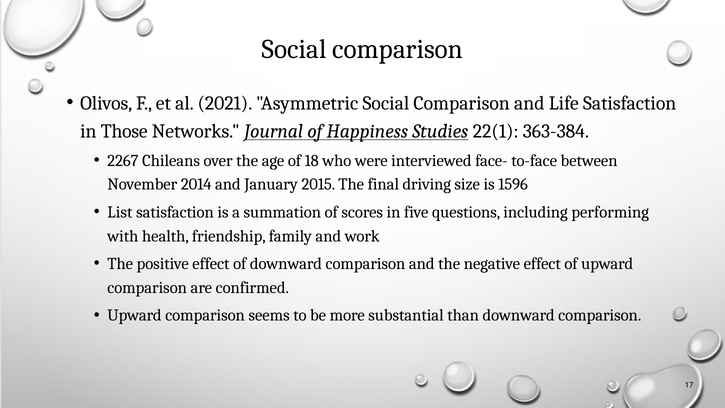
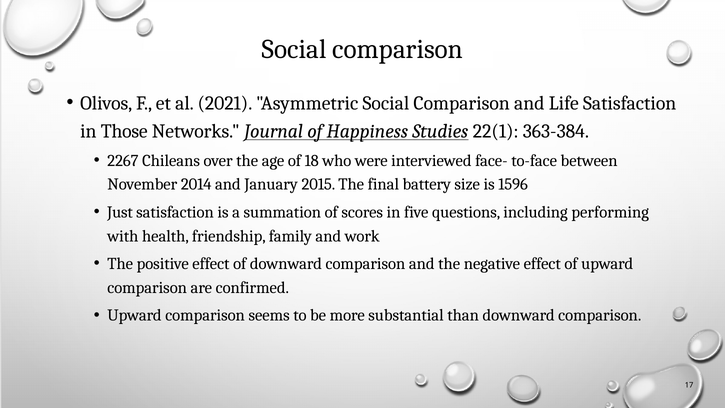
driving: driving -> battery
List: List -> Just
